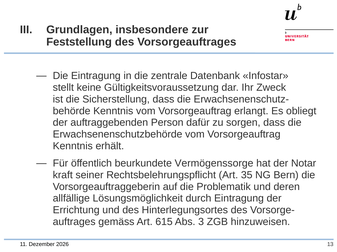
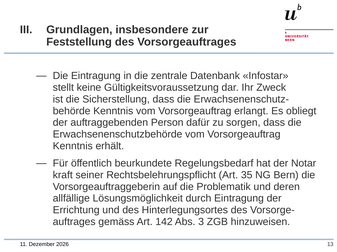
Vermögenssorge: Vermögenssorge -> Regelungsbedarf
615: 615 -> 142
